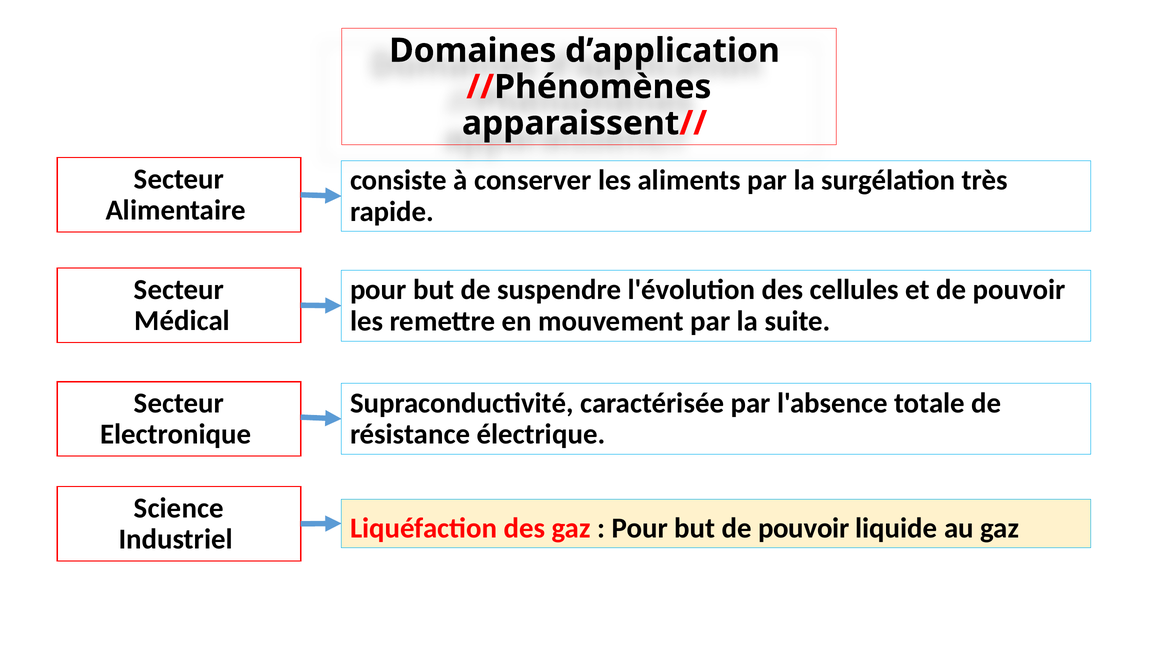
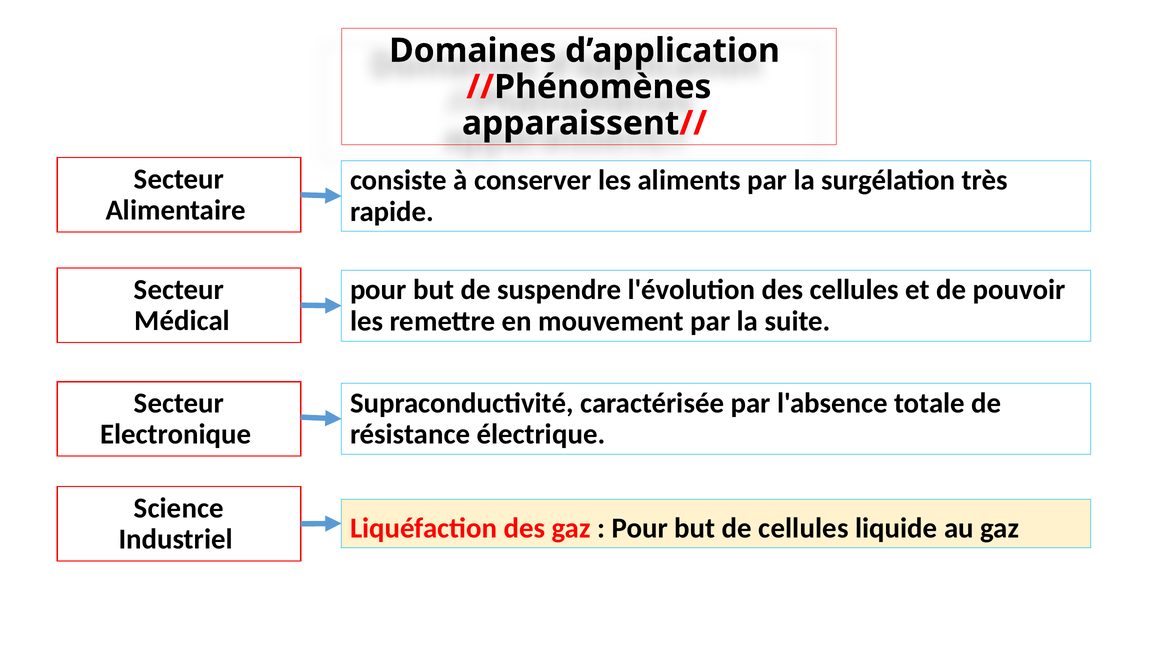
but de pouvoir: pouvoir -> cellules
